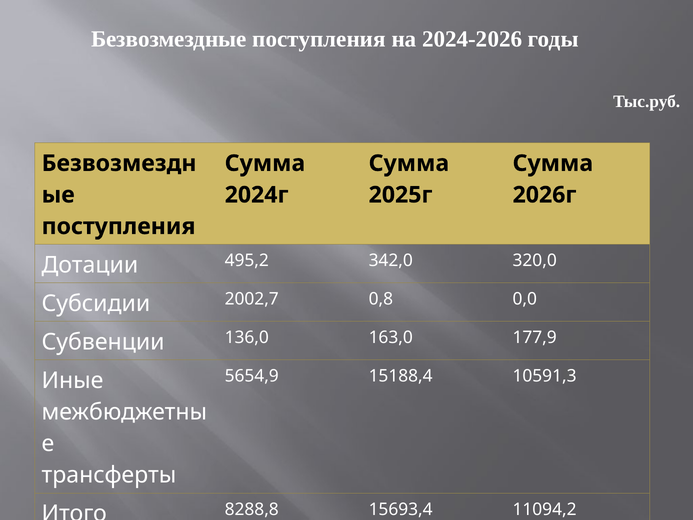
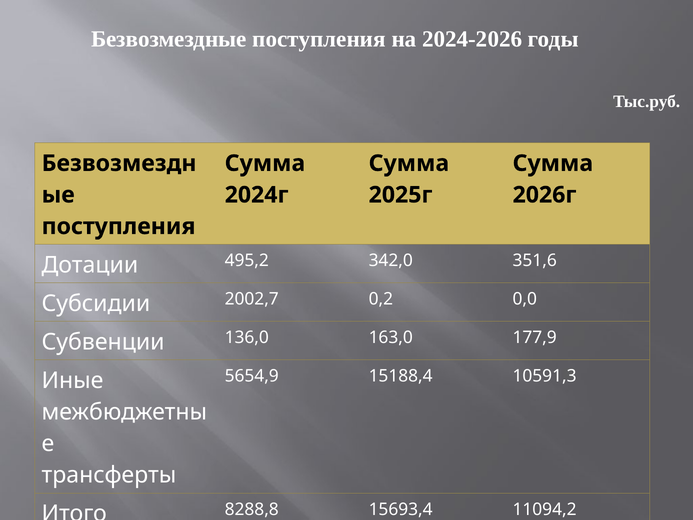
320,0: 320,0 -> 351,6
0,8: 0,8 -> 0,2
